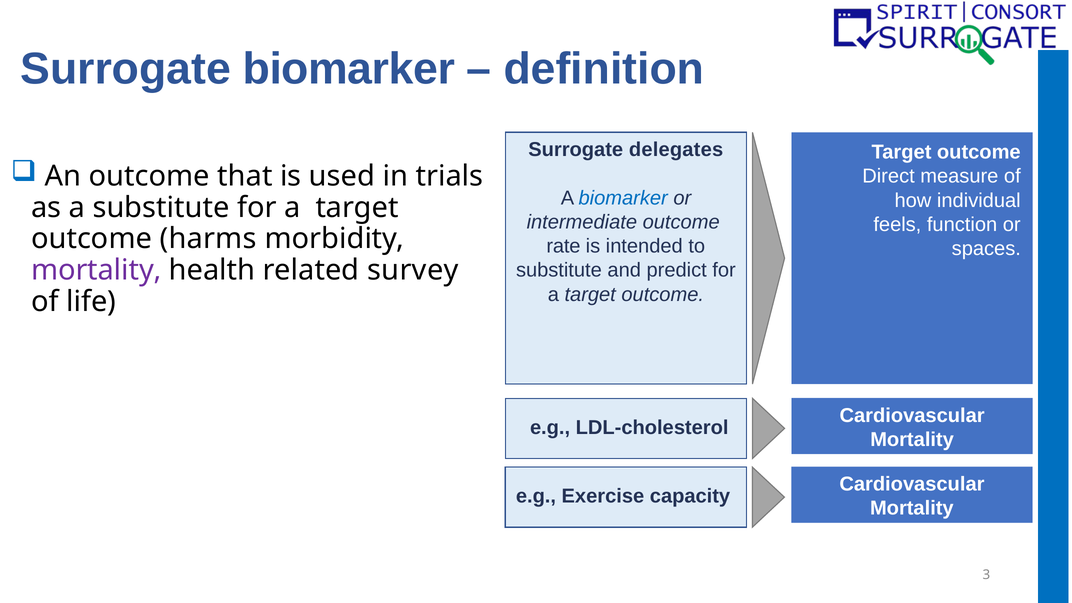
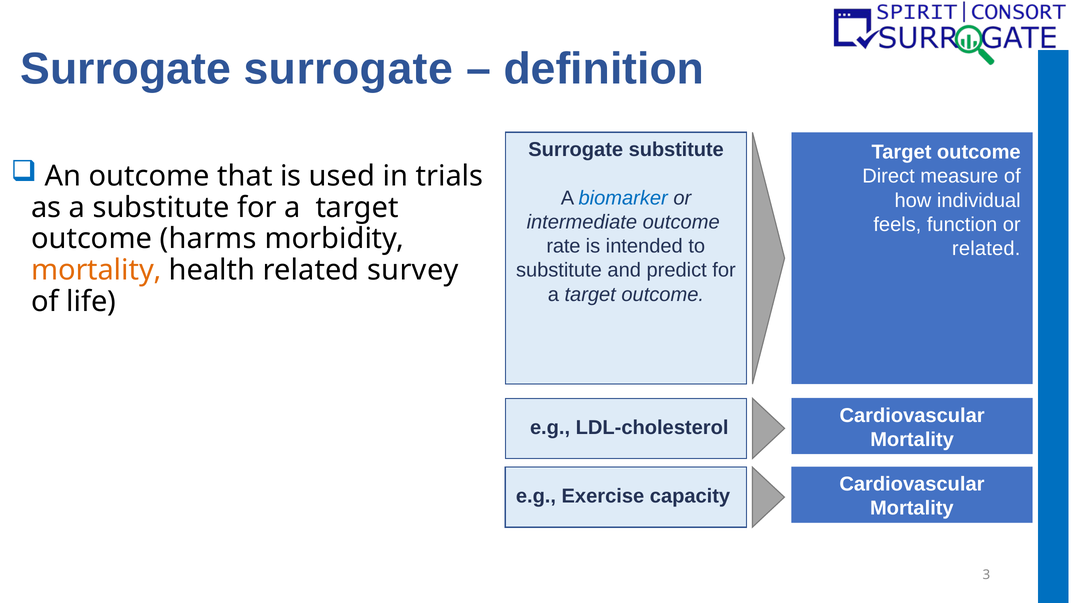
Surrogate biomarker: biomarker -> surrogate
Surrogate delegates: delegates -> substitute
spaces at (986, 249): spaces -> related
mortality at (96, 270) colour: purple -> orange
